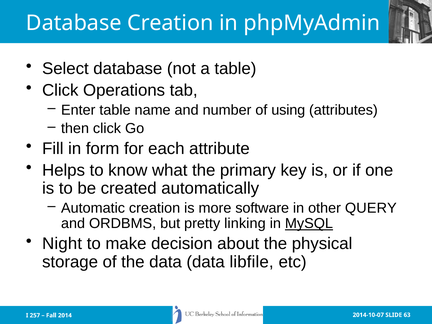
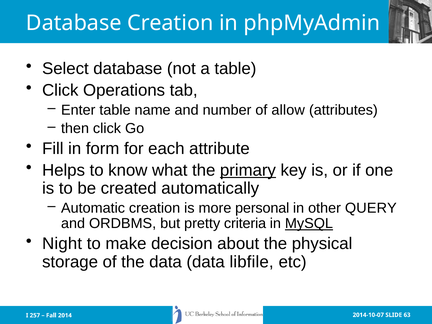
using: using -> allow
primary underline: none -> present
software: software -> personal
linking: linking -> criteria
